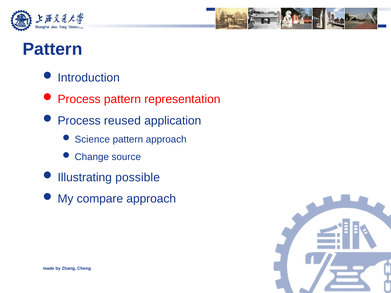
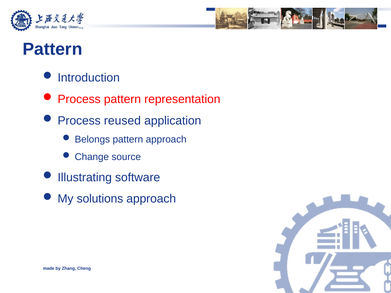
Science: Science -> Belongs
possible: possible -> software
compare: compare -> solutions
